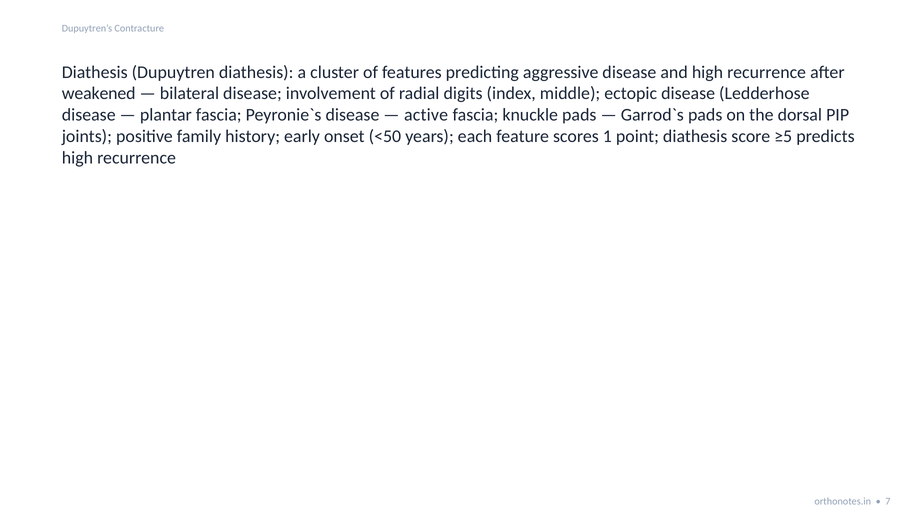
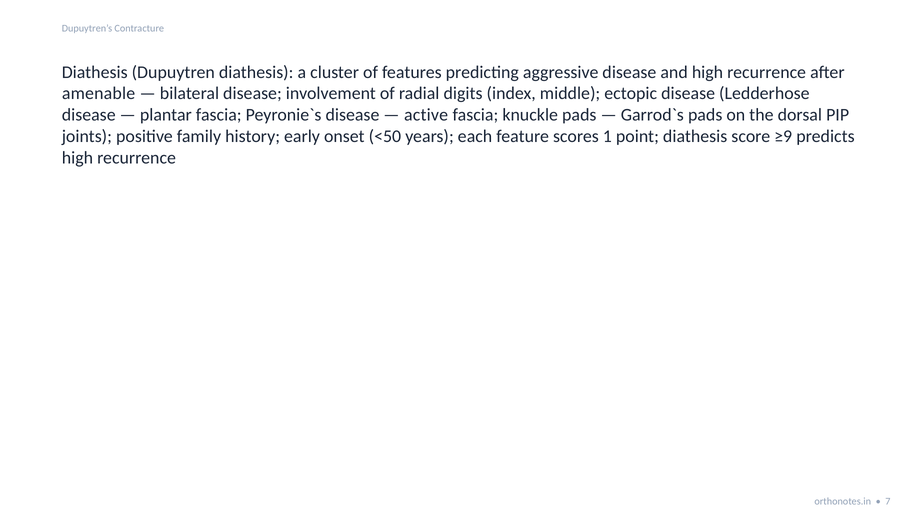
weakened: weakened -> amenable
≥5: ≥5 -> ≥9
